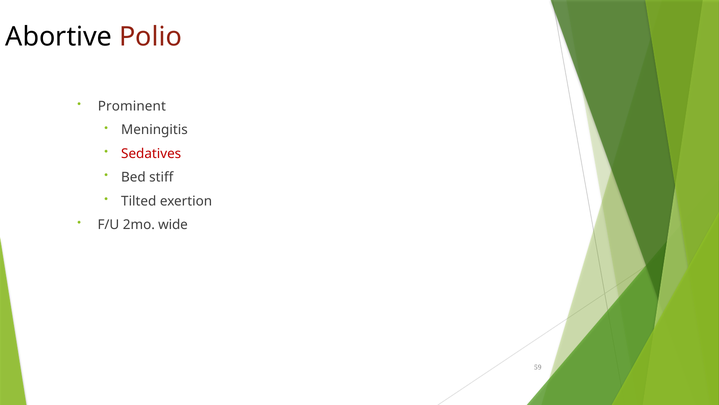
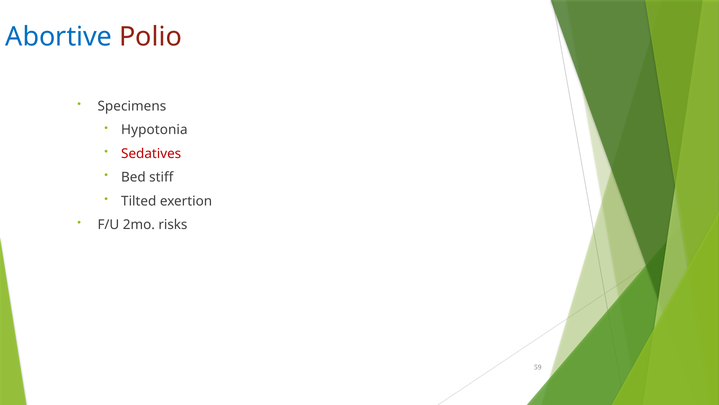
Abortive colour: black -> blue
Prominent: Prominent -> Specimens
Meningitis: Meningitis -> Hypotonia
wide: wide -> risks
